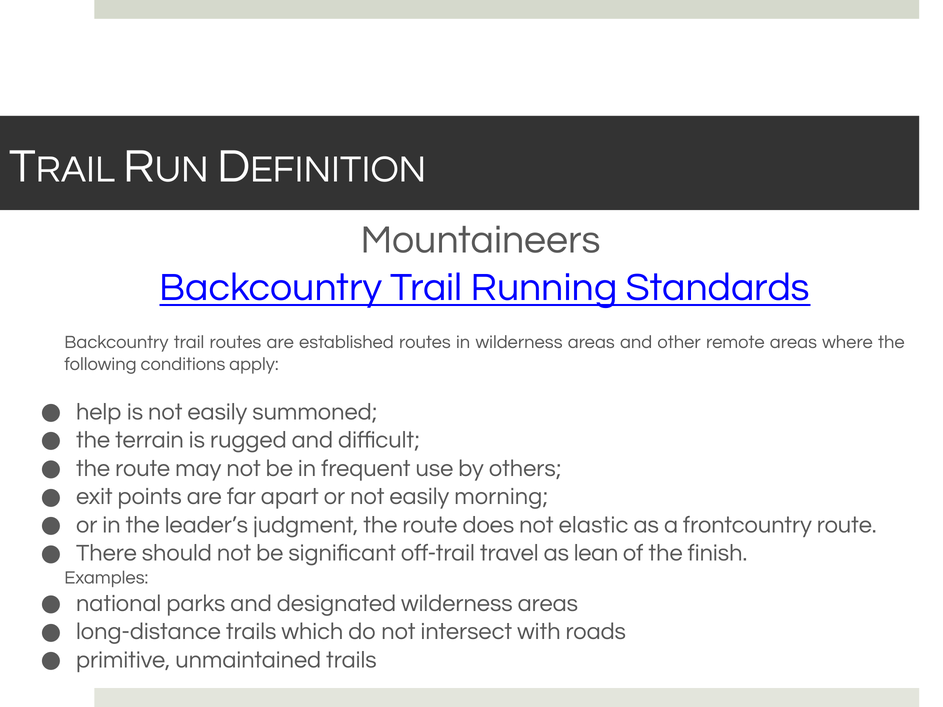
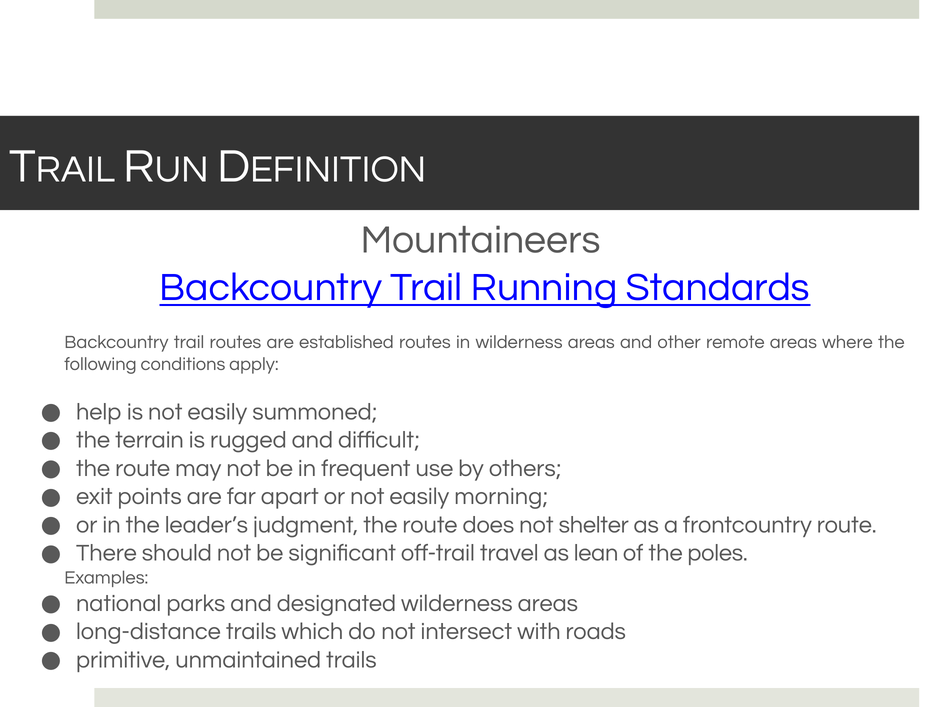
elastic: elastic -> shelter
finish: finish -> poles
